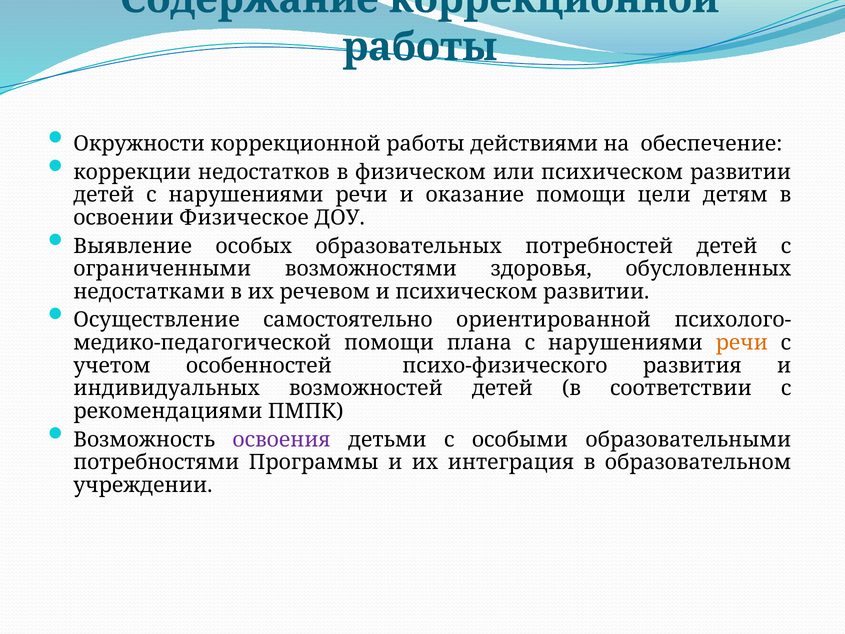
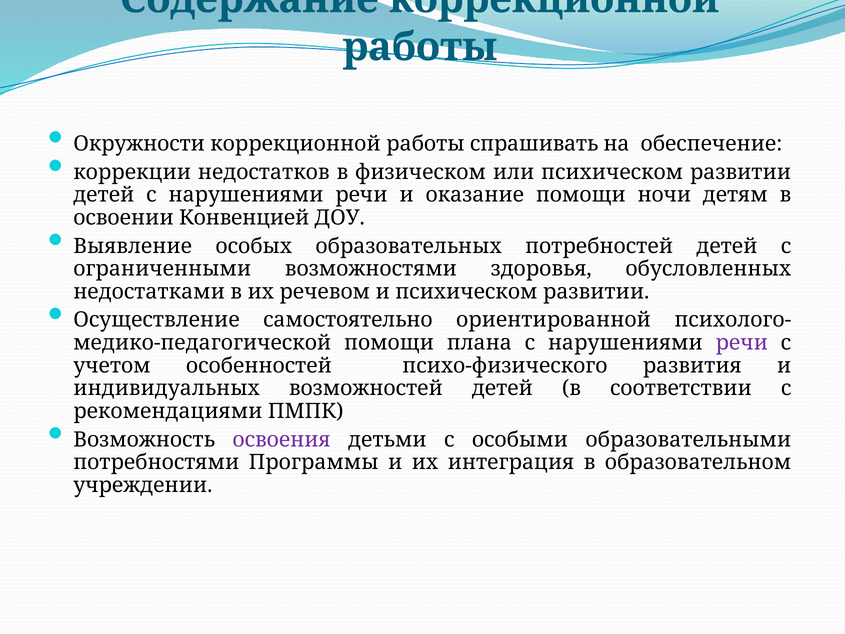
действиями: действиями -> спрашивать
цели: цели -> ночи
Физическое: Физическое -> Конвенцией
речи at (742, 343) colour: orange -> purple
